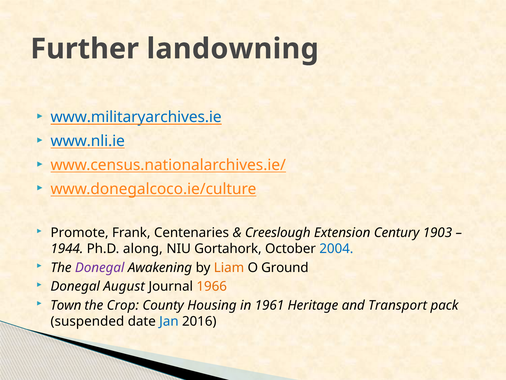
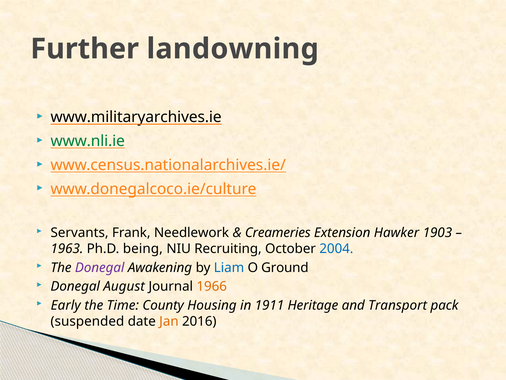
www.militaryarchives.ie colour: blue -> black
www.nli.ie colour: blue -> green
Promote: Promote -> Servants
Centenaries: Centenaries -> Needlework
Creeslough: Creeslough -> Creameries
Century: Century -> Hawker
1944: 1944 -> 1963
along: along -> being
Gortahork: Gortahork -> Recruiting
Liam colour: orange -> blue
Town: Town -> Early
Crop: Crop -> Time
1961: 1961 -> 1911
Jan colour: blue -> orange
